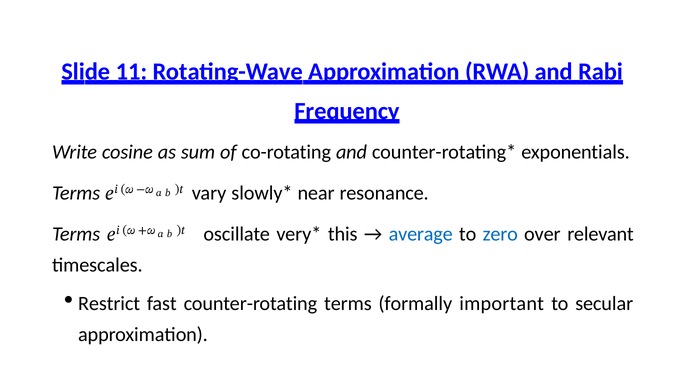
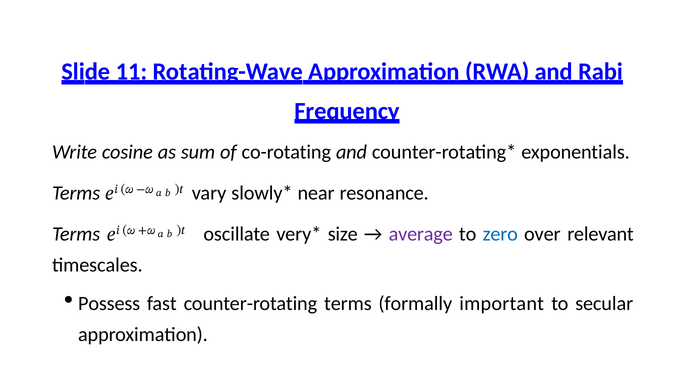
this: this -> size
average colour: blue -> purple
Restrict: Restrict -> Possess
